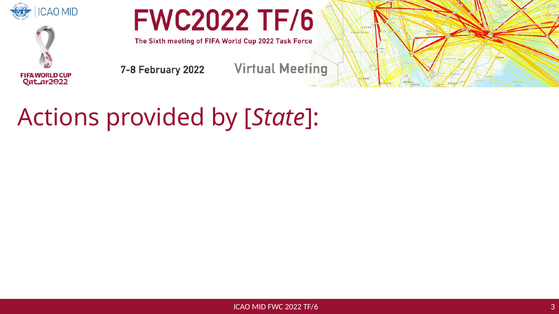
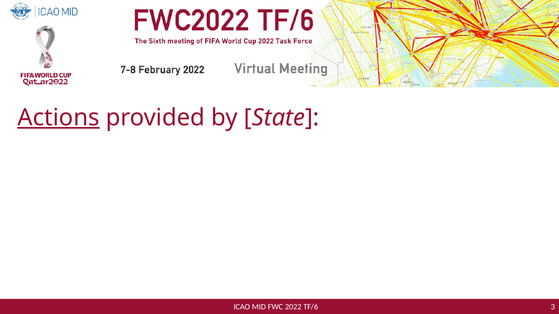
Actions underline: none -> present
